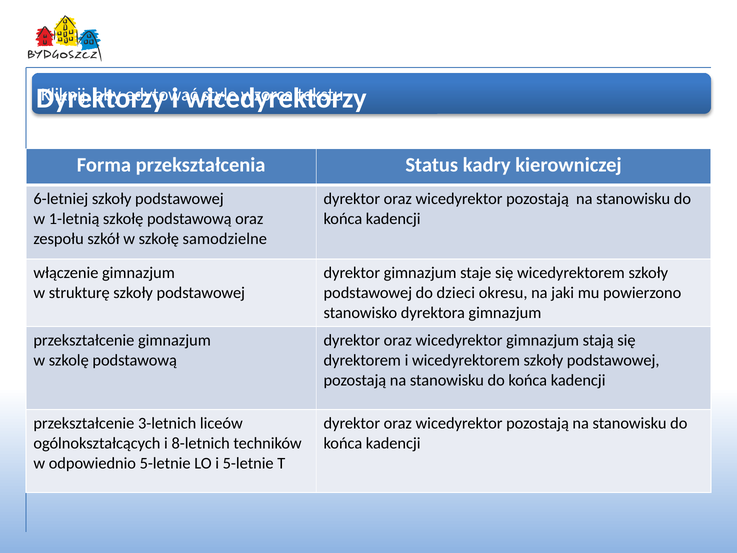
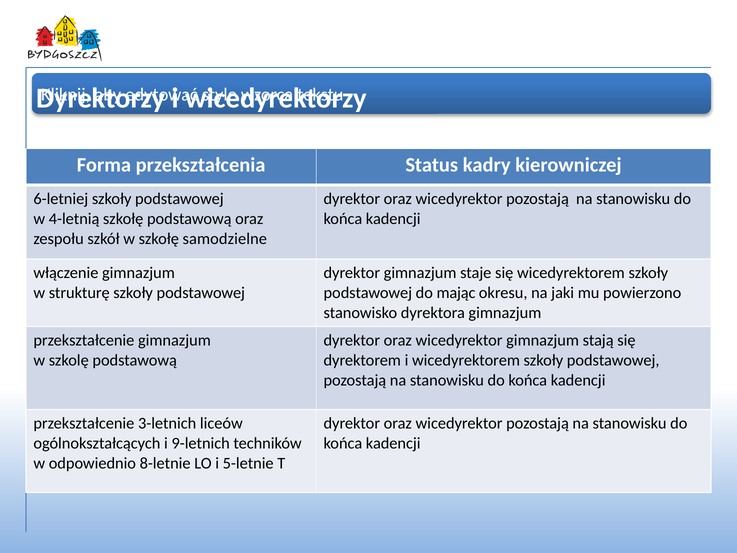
1-letnią: 1-letnią -> 4-letnią
dzieci: dzieci -> mając
8-letnich: 8-letnich -> 9-letnich
odpowiednio 5-letnie: 5-letnie -> 8-letnie
